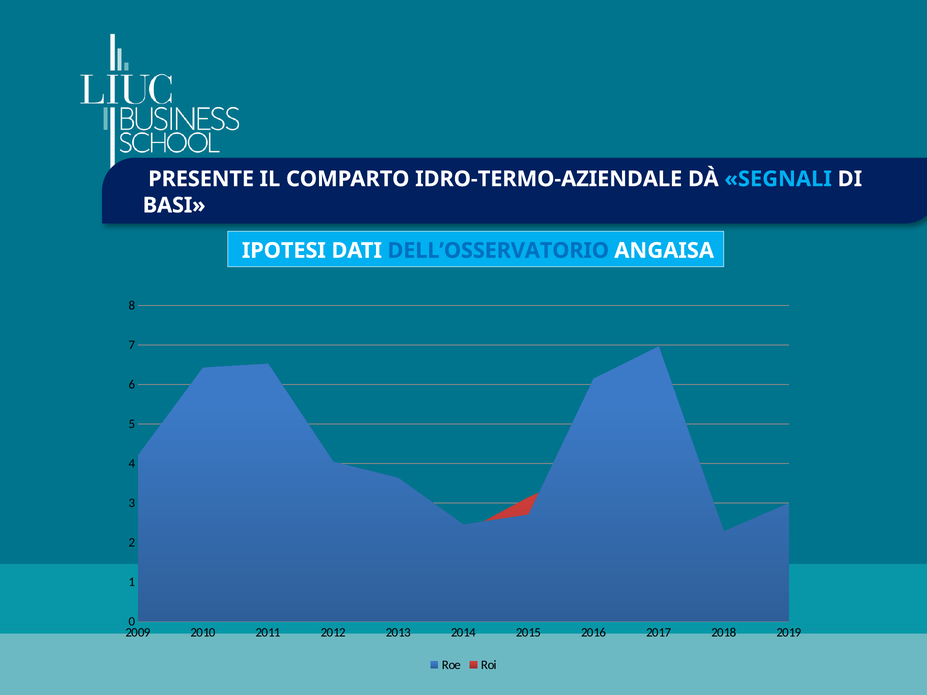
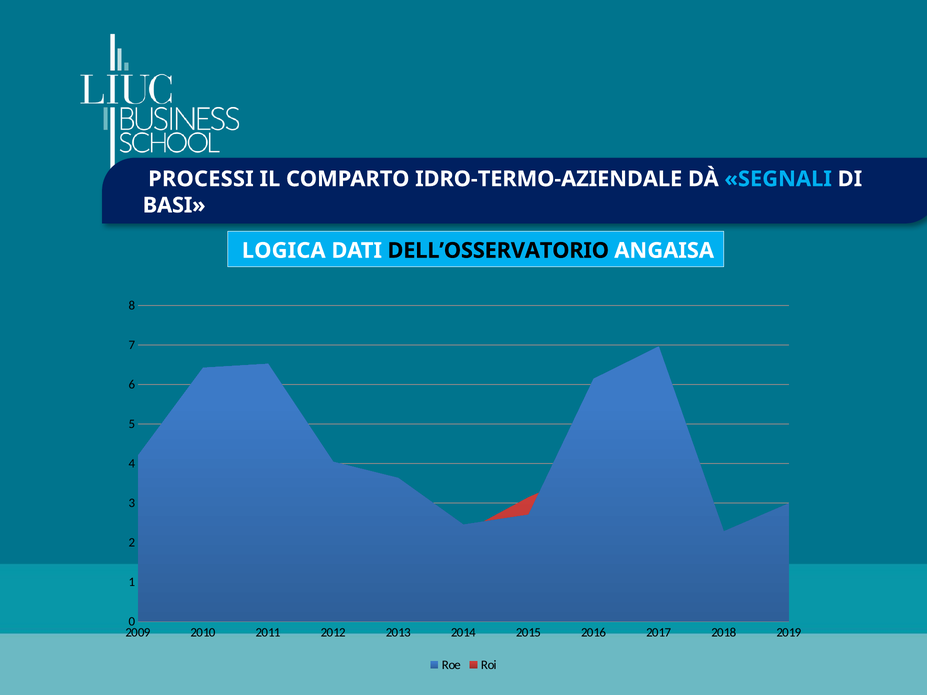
PRESENTE: PRESENTE -> PROCESSI
IPOTESI: IPOTESI -> LOGICA
DELL’OSSERVATORIO colour: blue -> black
